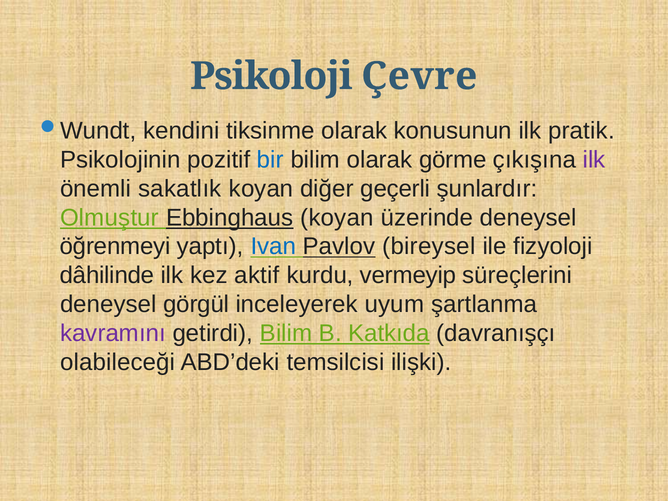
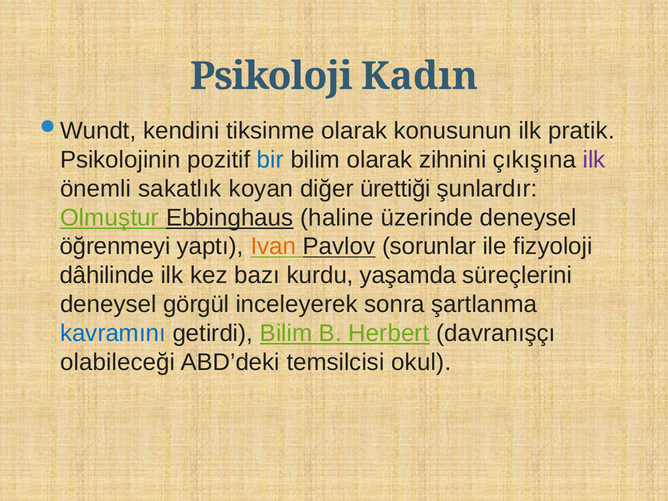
Çevre: Çevre -> Kadın
görme: görme -> zihnini
geçerli: geçerli -> ürettiği
Ebbinghaus koyan: koyan -> haline
Ivan colour: blue -> orange
bireysel: bireysel -> sorunlar
aktif: aktif -> bazı
vermeyip: vermeyip -> yaşamda
uyum: uyum -> sonra
kavramını colour: purple -> blue
Katkıda: Katkıda -> Herbert
ilişki: ilişki -> okul
